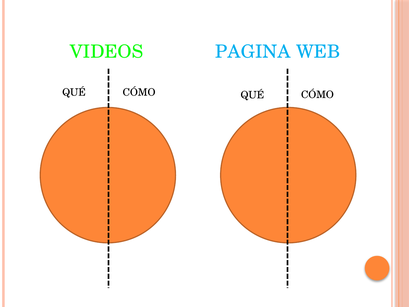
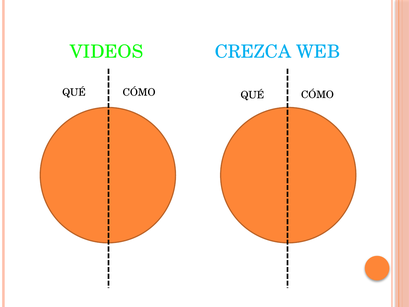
PAGINA: PAGINA -> CREZCA
